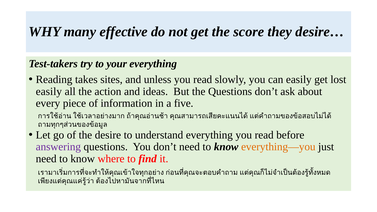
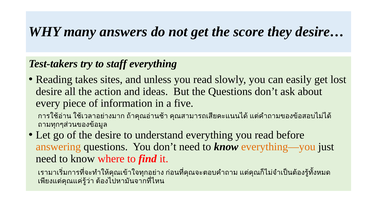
effective: effective -> answers
your: your -> staff
easily at (49, 91): easily -> desire
answering colour: purple -> orange
